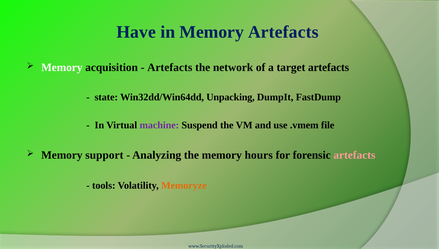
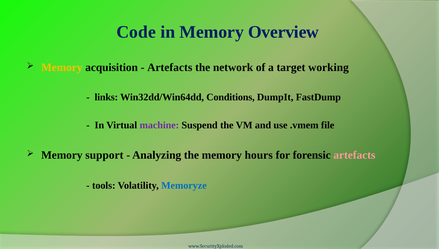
Have: Have -> Code
Memory Artefacts: Artefacts -> Overview
Memory at (62, 67) colour: white -> yellow
target artefacts: artefacts -> working
state: state -> links
Unpacking: Unpacking -> Conditions
Memoryze colour: orange -> blue
